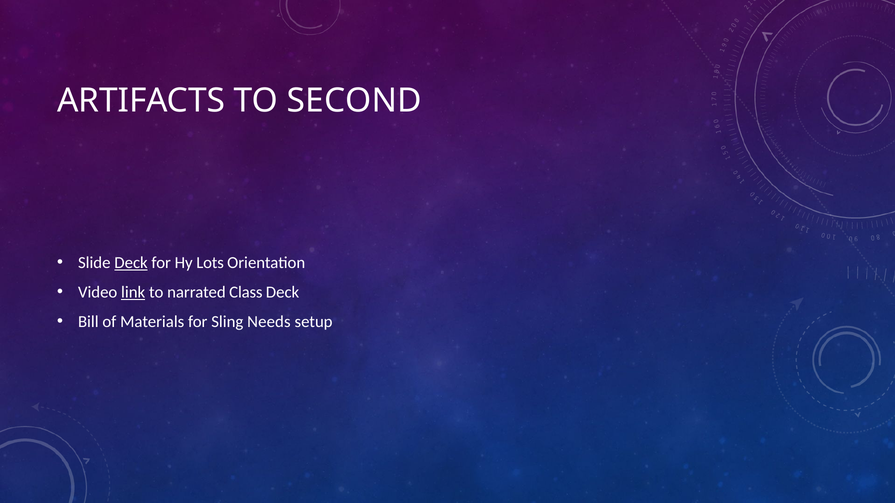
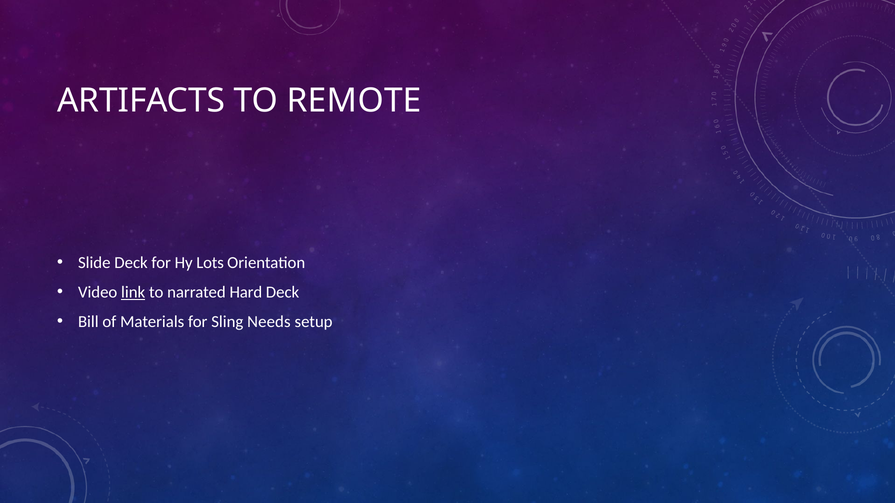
SECOND: SECOND -> REMOTE
Deck at (131, 263) underline: present -> none
Class: Class -> Hard
